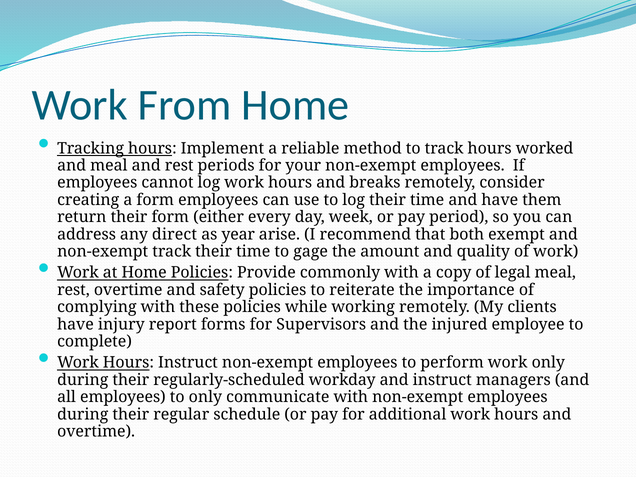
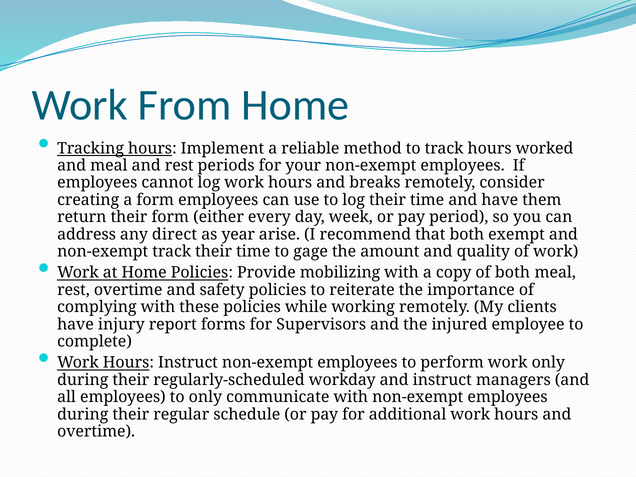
commonly: commonly -> mobilizing
of legal: legal -> both
